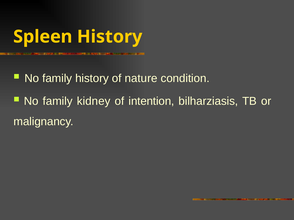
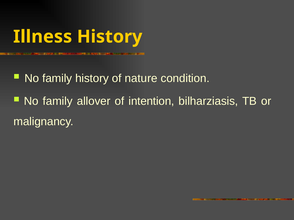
Spleen: Spleen -> Illness
kidney: kidney -> allover
